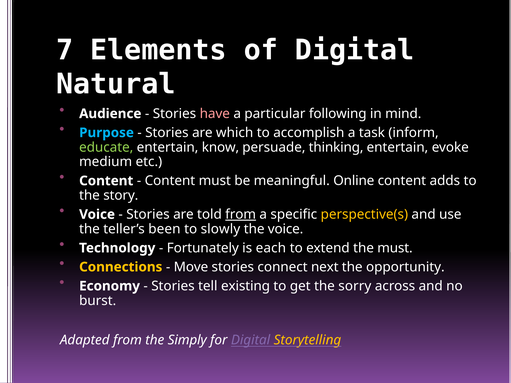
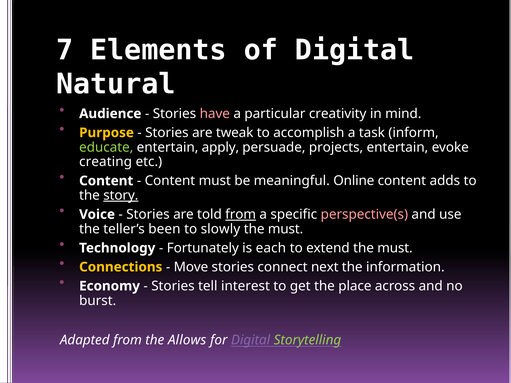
following: following -> creativity
Purpose colour: light blue -> yellow
which: which -> tweak
know: know -> apply
thinking: thinking -> projects
medium: medium -> creating
story underline: none -> present
perspective(s colour: yellow -> pink
voice at (286, 229): voice -> must
opportunity: opportunity -> information
existing: existing -> interest
sorry: sorry -> place
Simply: Simply -> Allows
Storytelling colour: yellow -> light green
